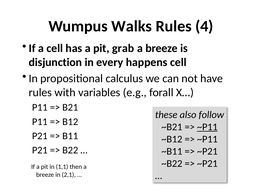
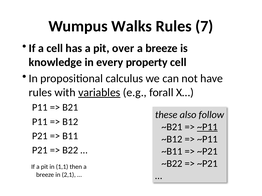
4: 4 -> 7
grab: grab -> over
disjunction: disjunction -> knowledge
happens: happens -> property
variables underline: none -> present
